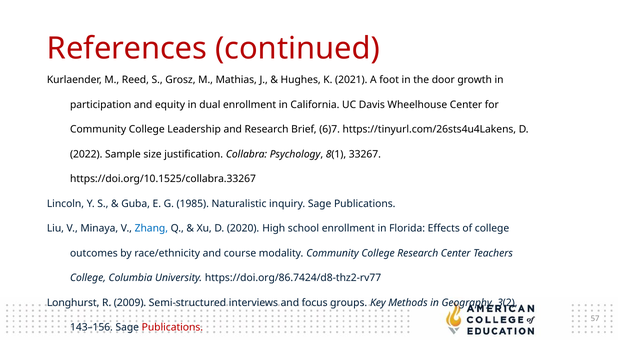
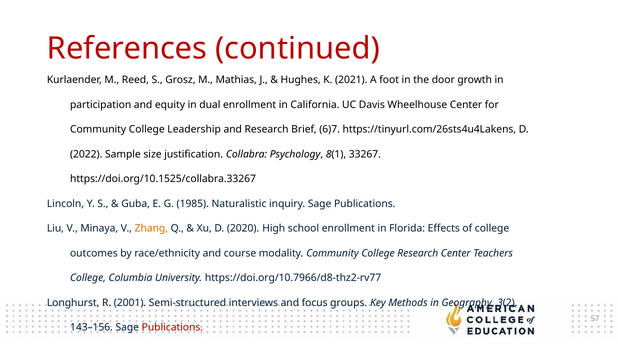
Zhang colour: blue -> orange
https://doi.org/86.7424/d8-thz2-rv77: https://doi.org/86.7424/d8-thz2-rv77 -> https://doi.org/10.7966/d8-thz2-rv77
2009: 2009 -> 2001
